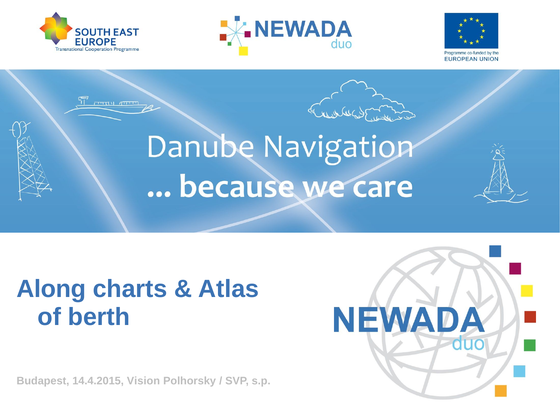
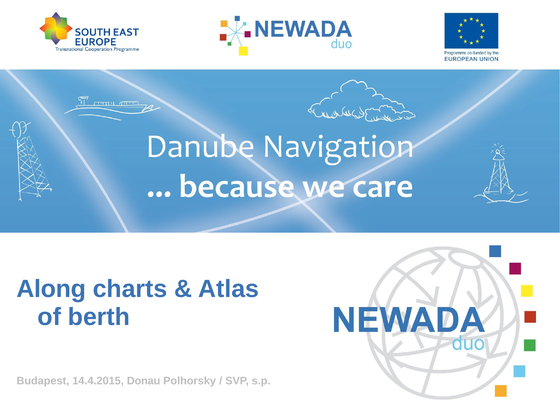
Vision: Vision -> Donau
